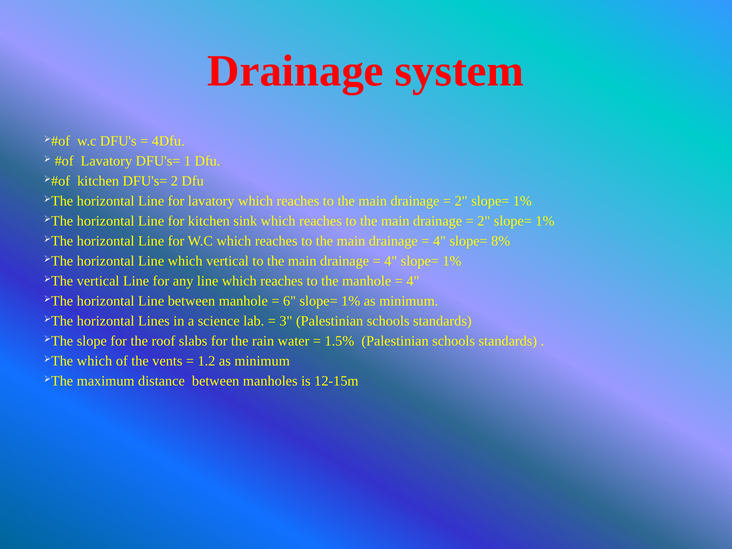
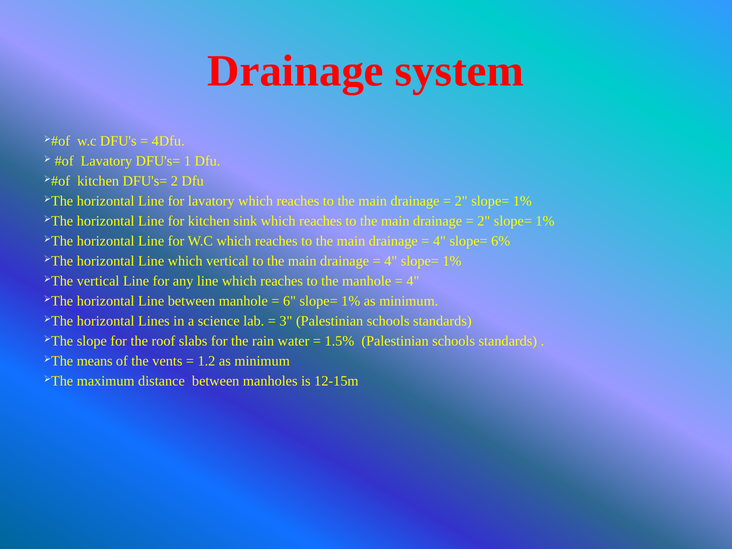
8%: 8% -> 6%
which at (95, 361): which -> means
